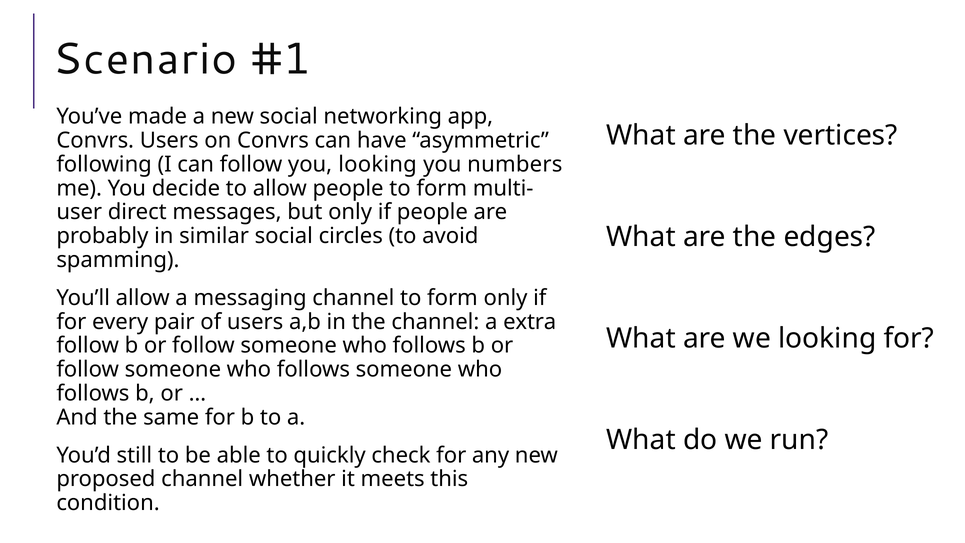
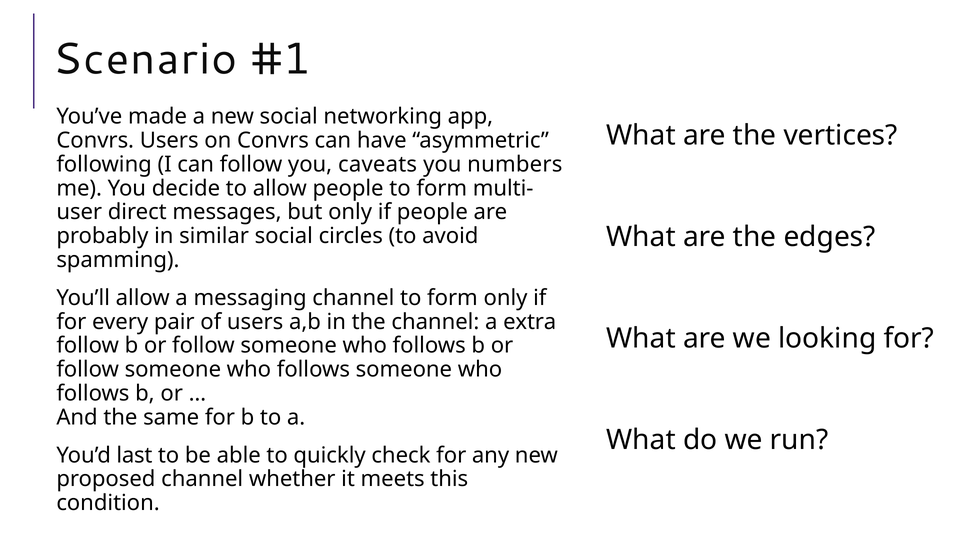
you looking: looking -> caveats
still: still -> last
